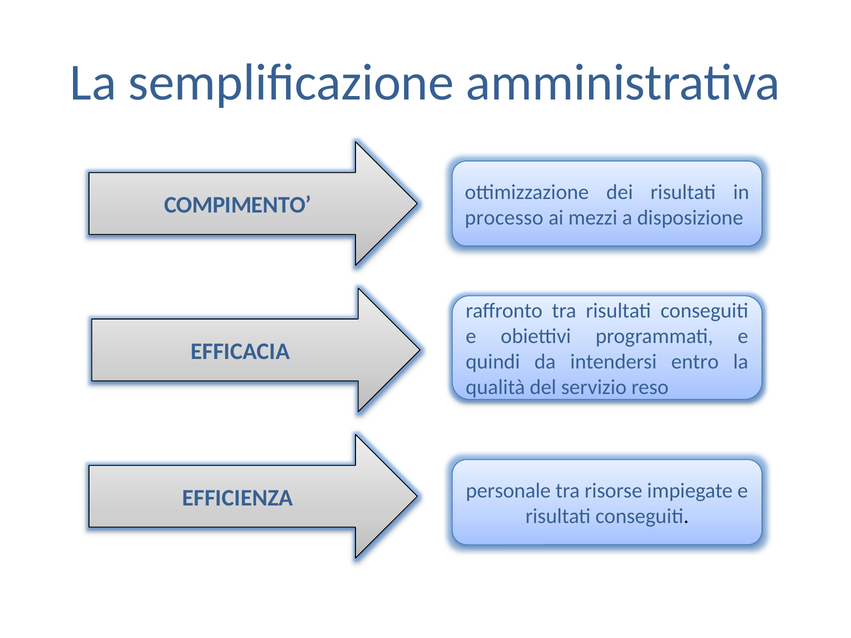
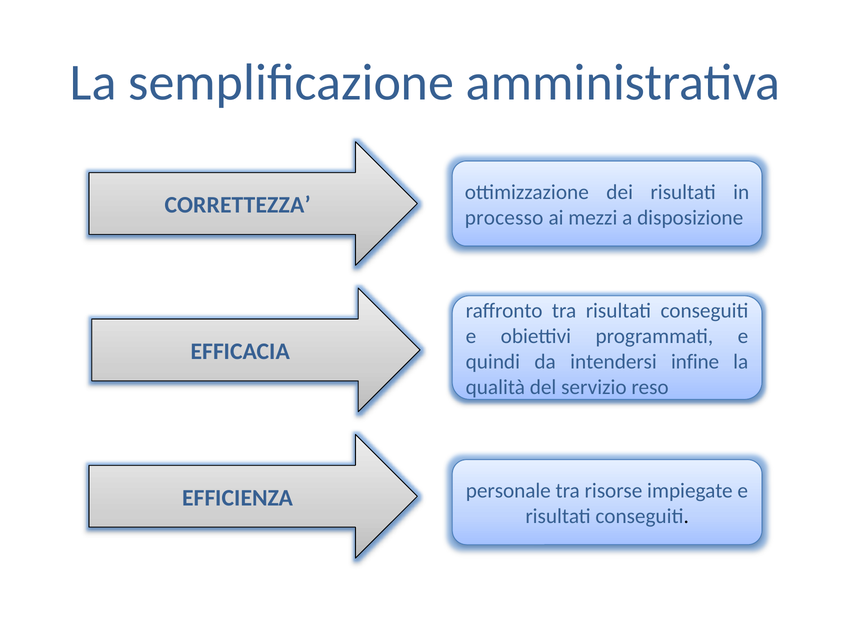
COMPIMENTO: COMPIMENTO -> CORRETTEZZA
entro: entro -> infine
